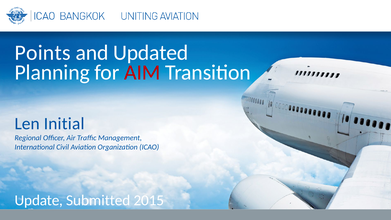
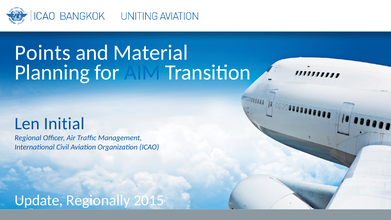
Updated: Updated -> Material
AIM colour: red -> blue
Submitted: Submitted -> Regionally
